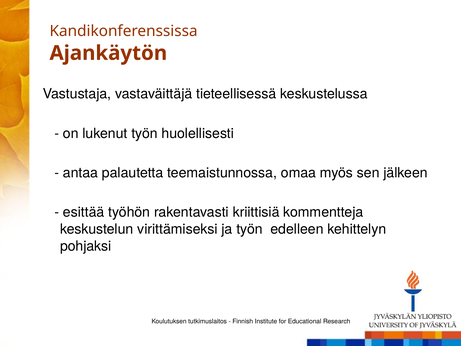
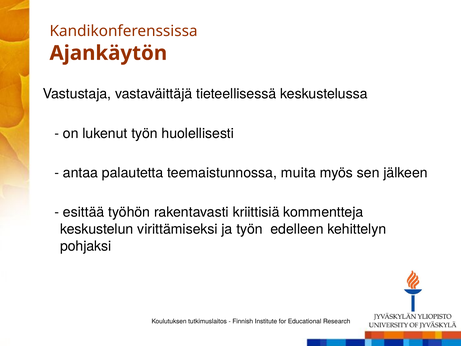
omaa: omaa -> muita
